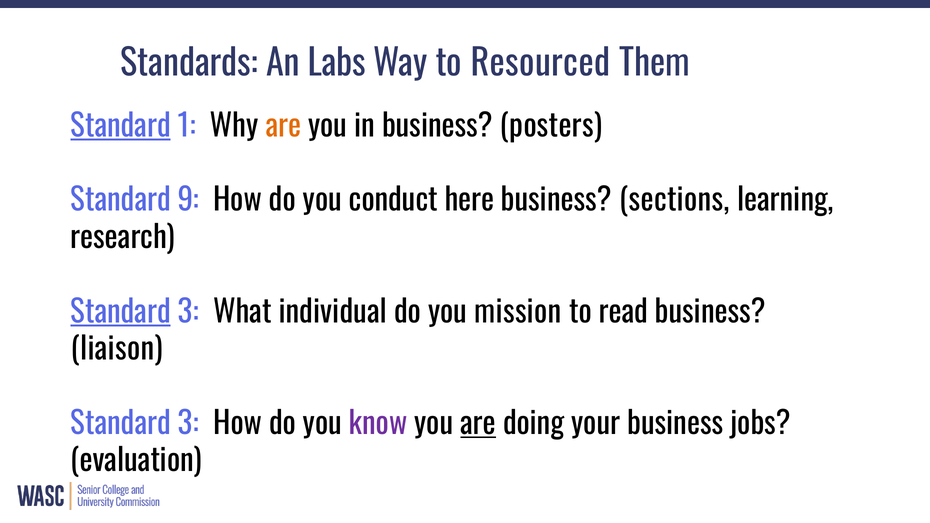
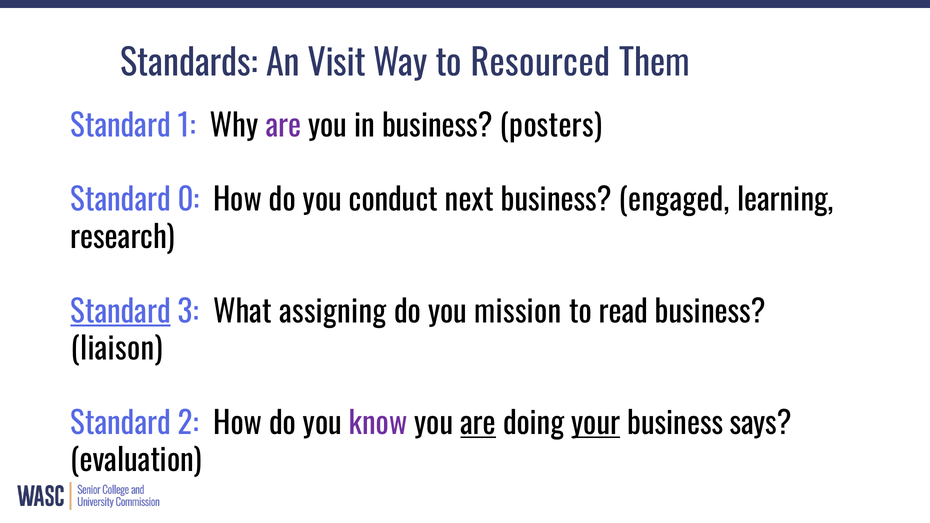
Labs: Labs -> Visit
Standard at (121, 126) underline: present -> none
are at (283, 126) colour: orange -> purple
9: 9 -> 0
here: here -> next
sections: sections -> engaged
individual: individual -> assigning
3 at (188, 424): 3 -> 2
your underline: none -> present
jobs: jobs -> says
